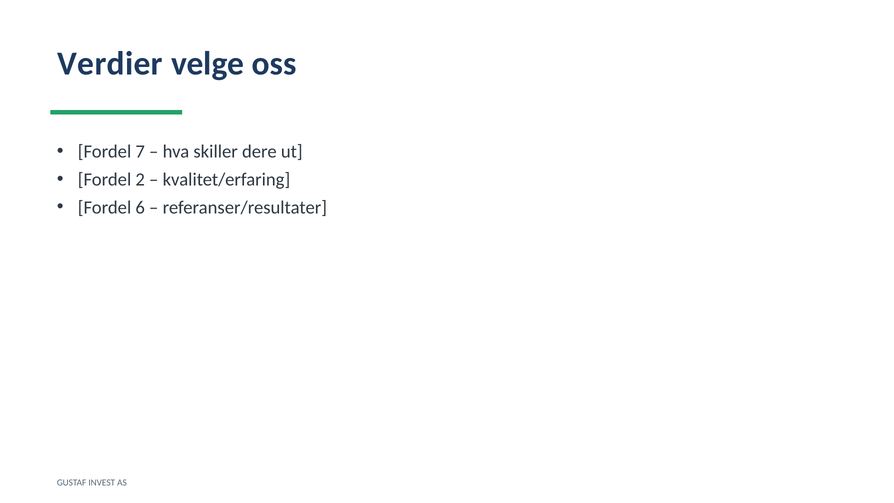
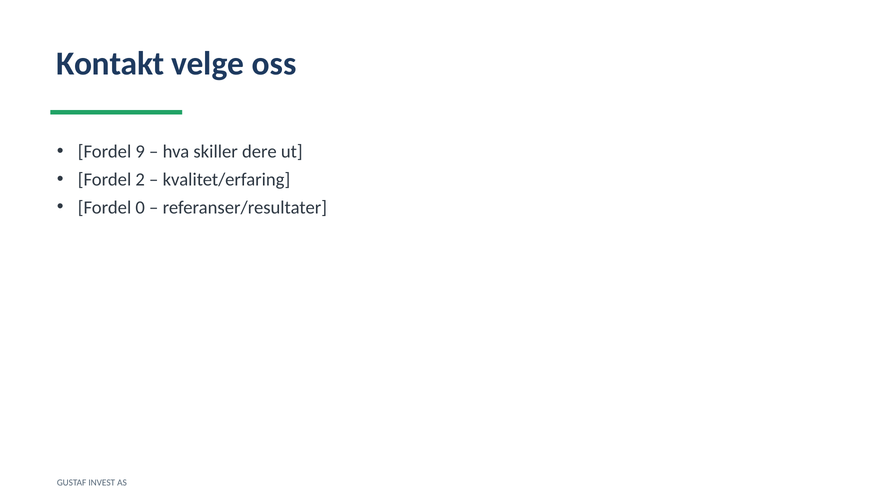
Verdier: Verdier -> Kontakt
7: 7 -> 9
6: 6 -> 0
